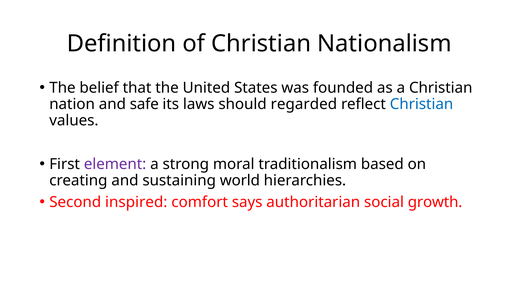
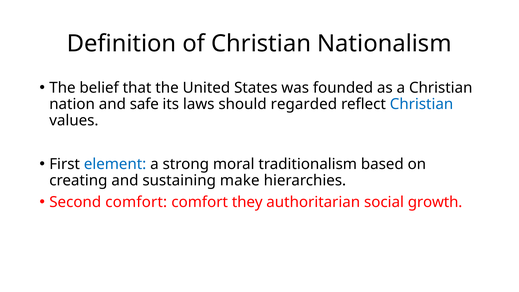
element colour: purple -> blue
world: world -> make
Second inspired: inspired -> comfort
says: says -> they
